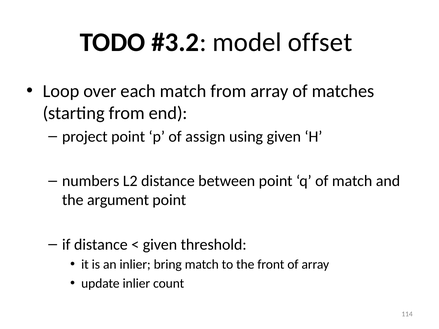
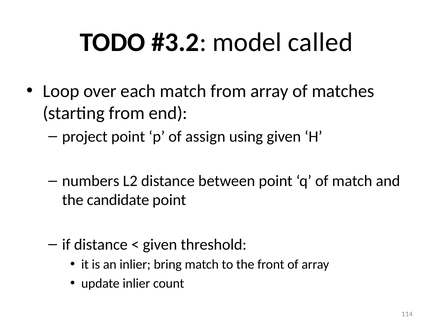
offset: offset -> called
argument: argument -> candidate
